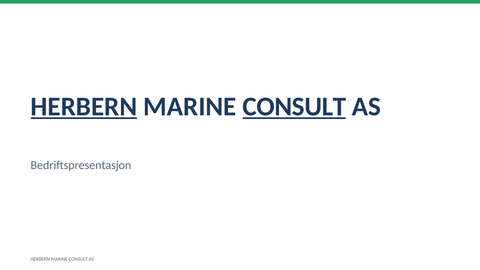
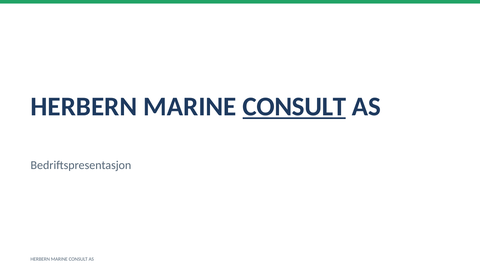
HERBERN at (84, 106) underline: present -> none
